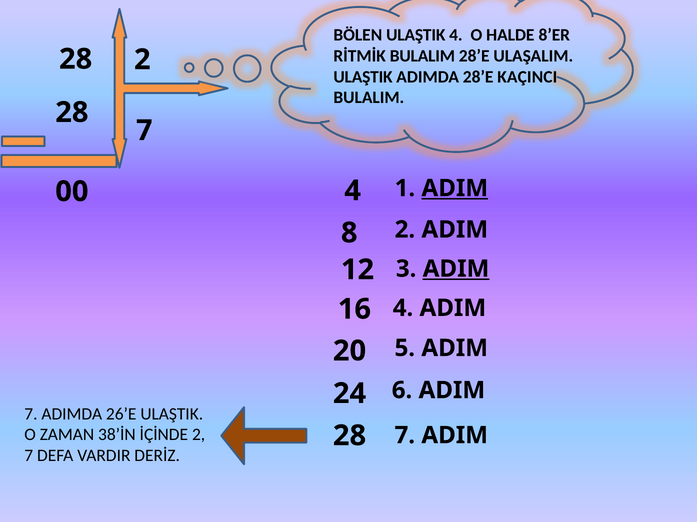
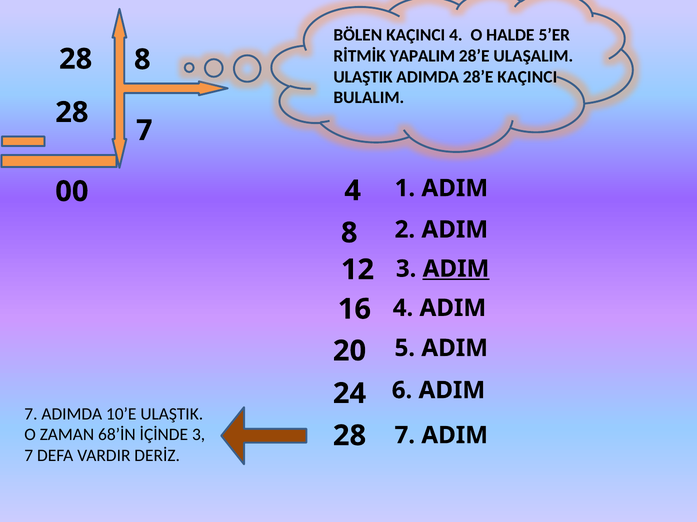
BÖLEN ULAŞTIK: ULAŞTIK -> KAÇINCI
8’ER: 8’ER -> 5’ER
RİTMİK BULALIM: BULALIM -> YAPALIM
28 2: 2 -> 8
ADIM at (455, 188) underline: present -> none
26’E: 26’E -> 10’E
38’İN: 38’İN -> 68’İN
İÇİNDE 2: 2 -> 3
